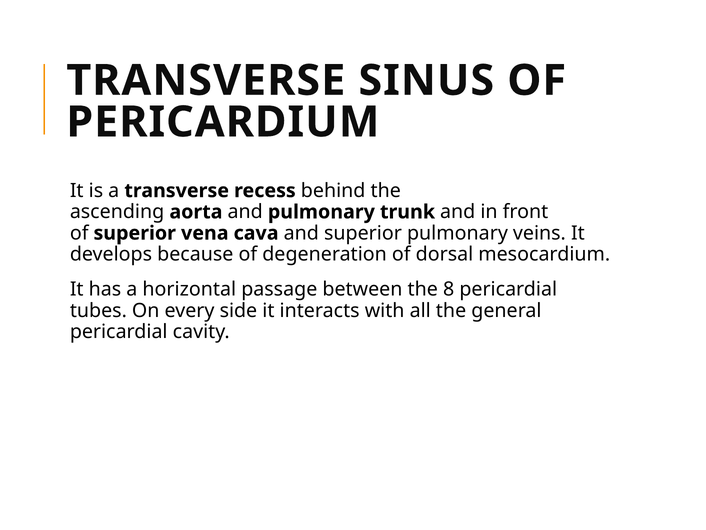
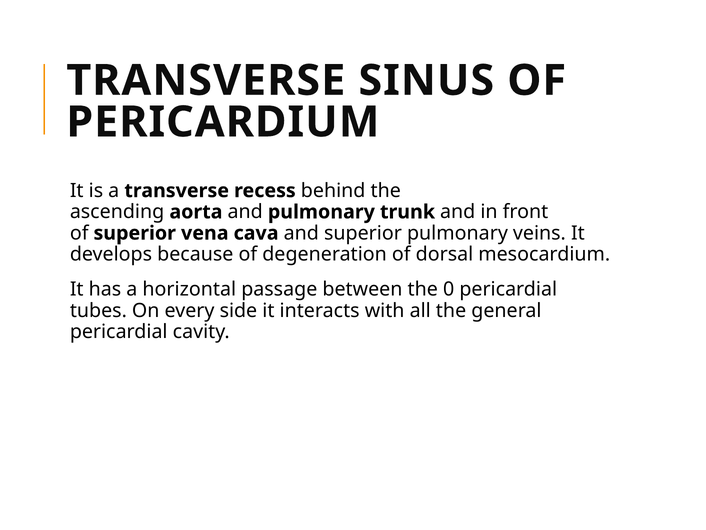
8: 8 -> 0
